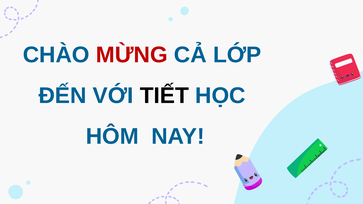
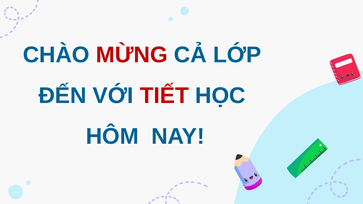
TIẾT colour: black -> red
